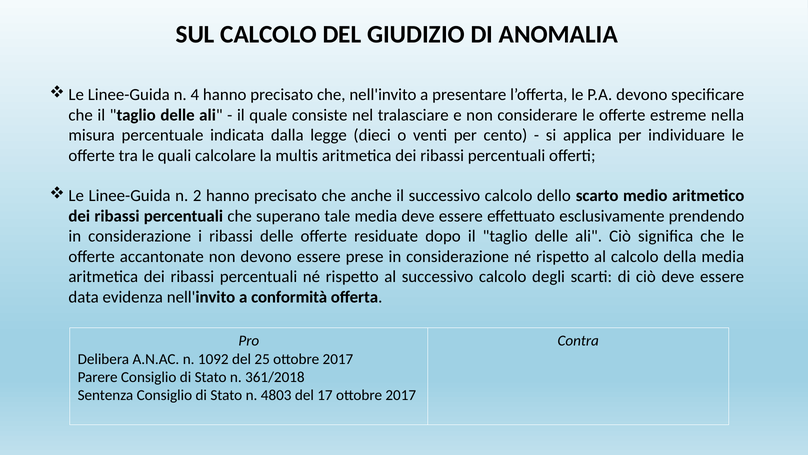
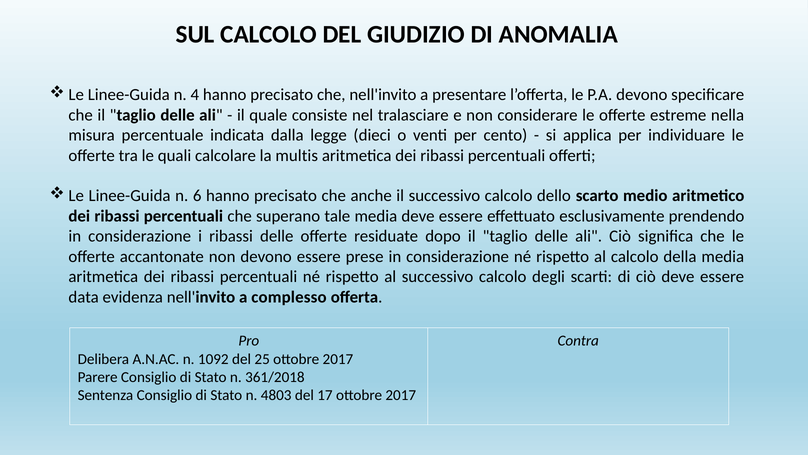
2: 2 -> 6
conformità: conformità -> complesso
